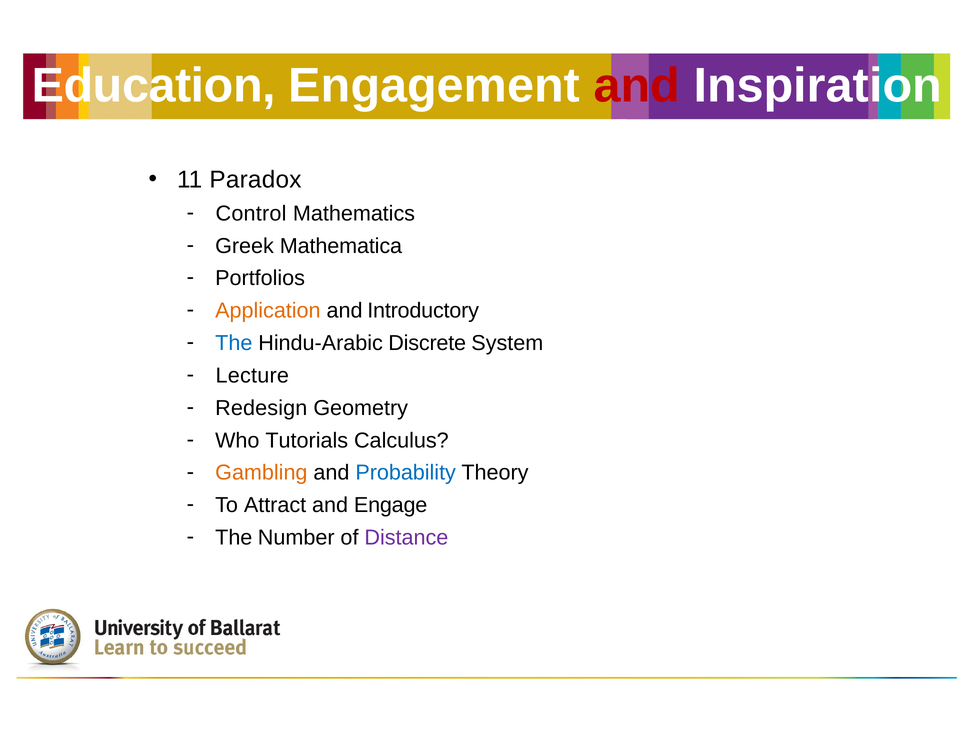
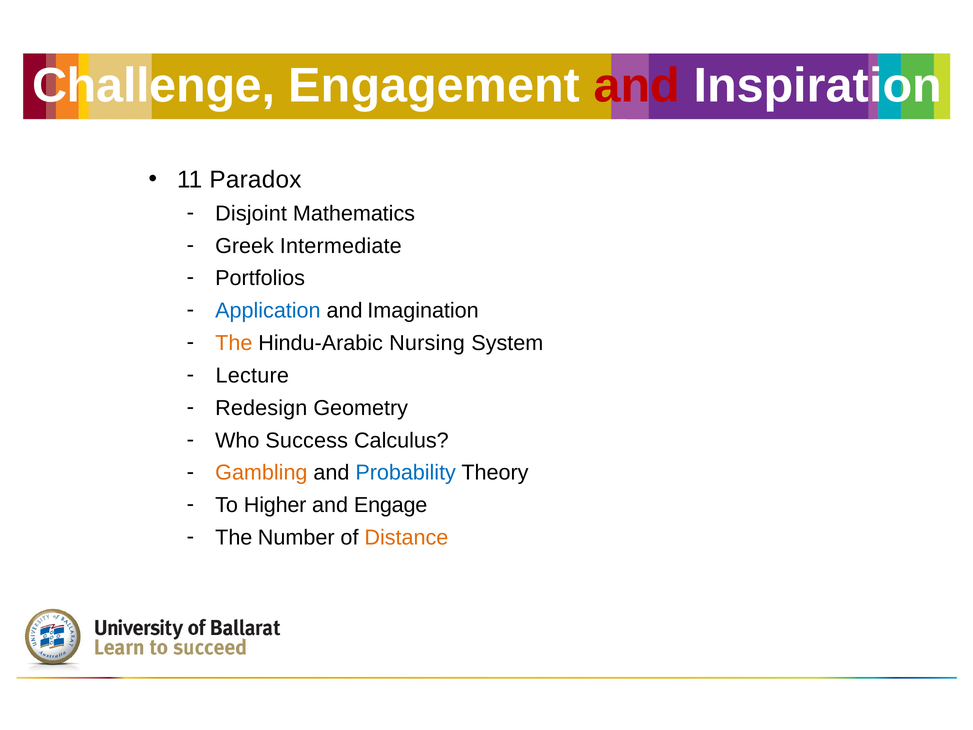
Education: Education -> Challenge
Control: Control -> Disjoint
Mathematica: Mathematica -> Intermediate
Application colour: orange -> blue
Introductory: Introductory -> Imagination
The at (234, 343) colour: blue -> orange
Discrete: Discrete -> Nursing
Tutorials: Tutorials -> Success
Attract: Attract -> Higher
Distance colour: purple -> orange
